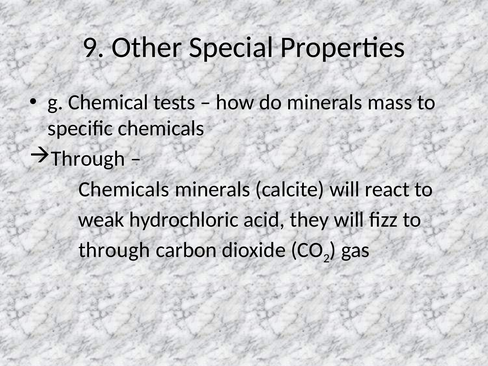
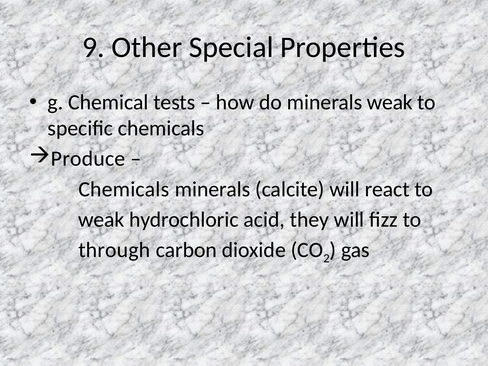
minerals mass: mass -> weak
Through at (88, 159): Through -> Produce
